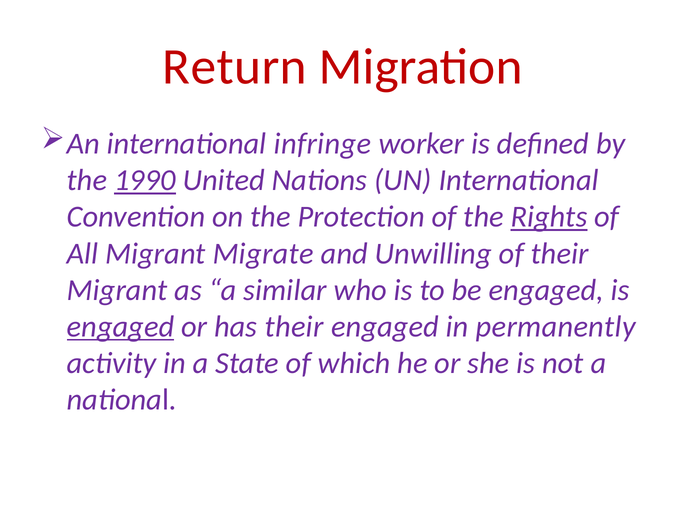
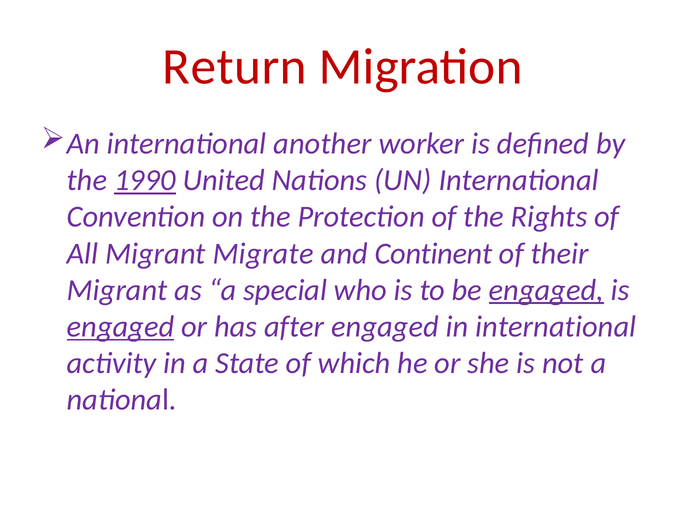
infringe: infringe -> another
Rights underline: present -> none
Unwilling: Unwilling -> Continent
similar: similar -> special
engaged at (546, 290) underline: none -> present
has their: their -> after
in permanently: permanently -> international
